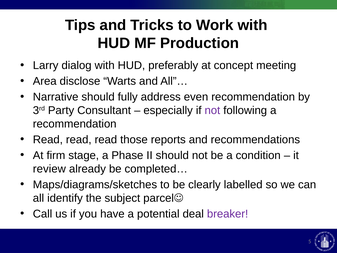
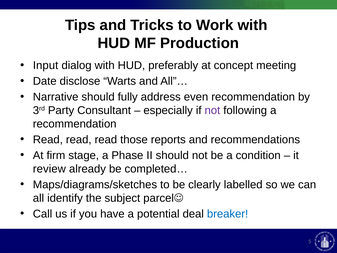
Larry: Larry -> Input
Area: Area -> Date
breaker colour: purple -> blue
